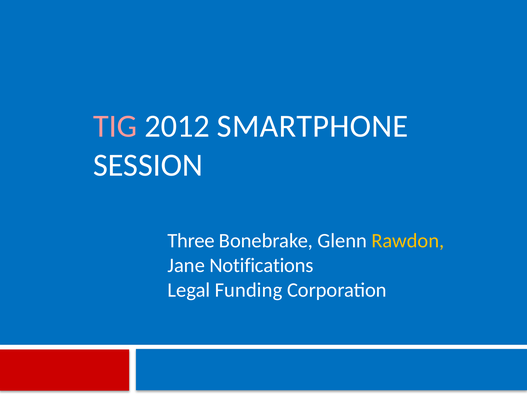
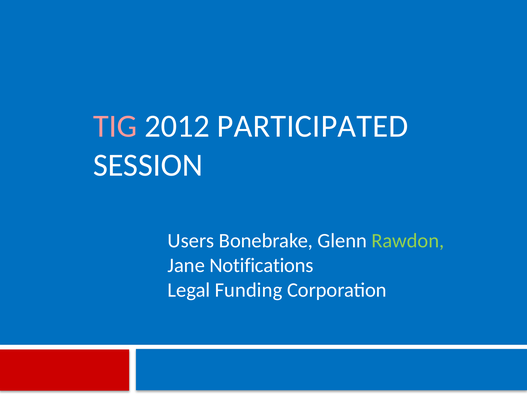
SMARTPHONE: SMARTPHONE -> PARTICIPATED
Three: Three -> Users
Rawdon colour: yellow -> light green
